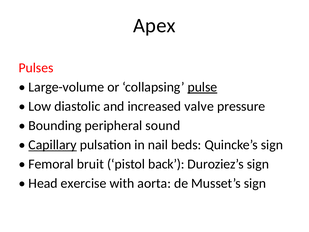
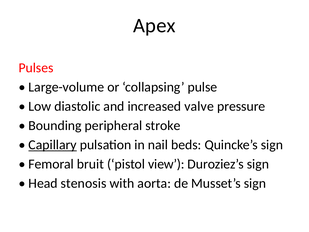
pulse underline: present -> none
sound: sound -> stroke
back: back -> view
exercise: exercise -> stenosis
